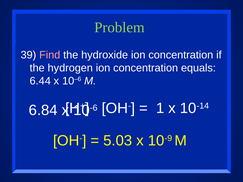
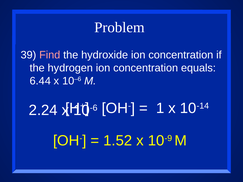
Problem colour: light green -> white
6.84: 6.84 -> 2.24
5.03: 5.03 -> 1.52
